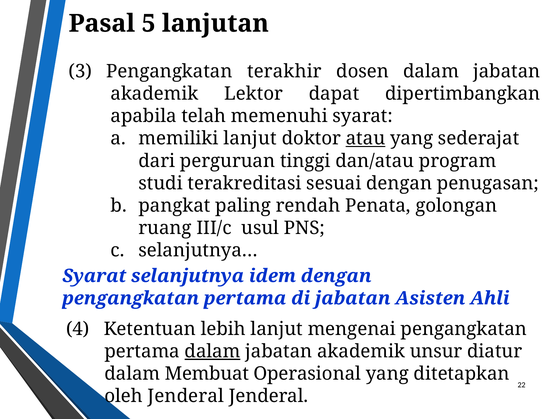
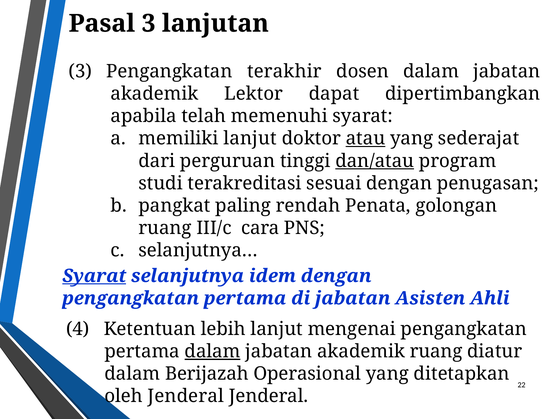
Pasal 5: 5 -> 3
dan/atau underline: none -> present
usul: usul -> cara
Syarat at (94, 276) underline: none -> present
akademik unsur: unsur -> ruang
Membuat: Membuat -> Berijazah
